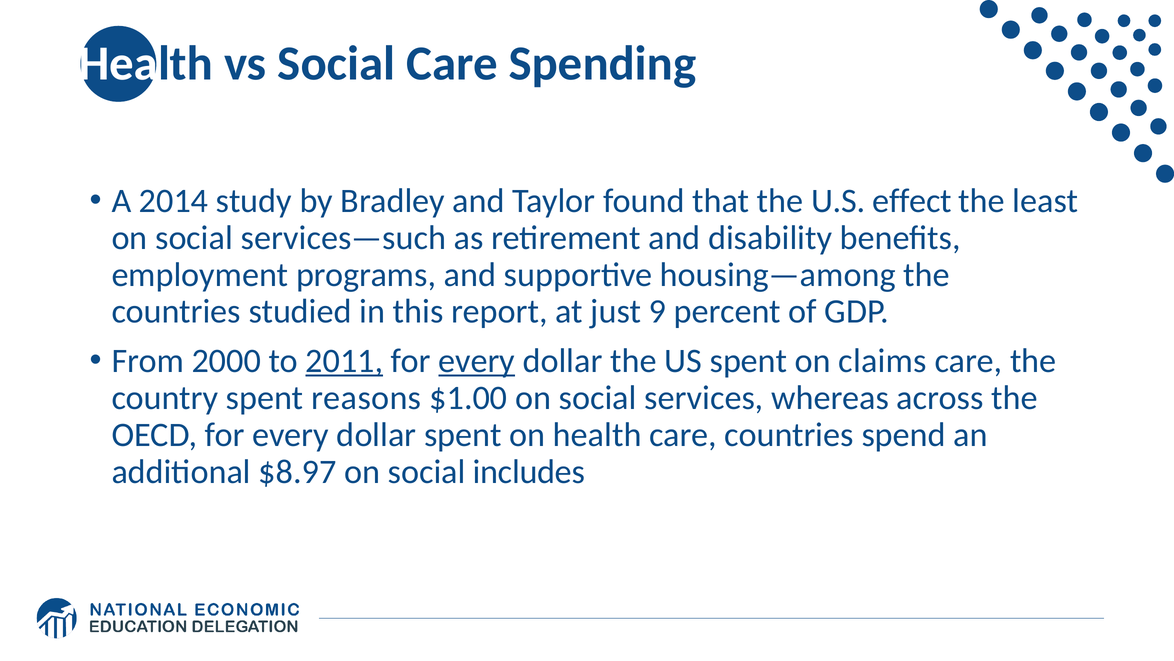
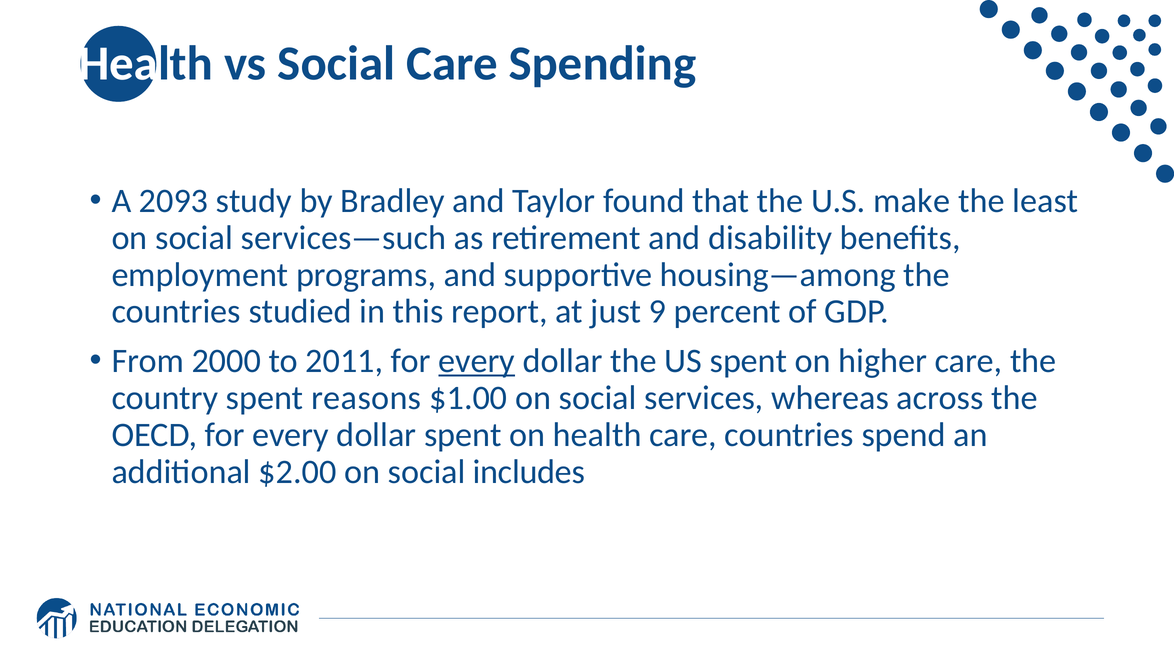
2014: 2014 -> 2093
effect: effect -> make
2011 underline: present -> none
claims: claims -> higher
$8.97: $8.97 -> $2.00
